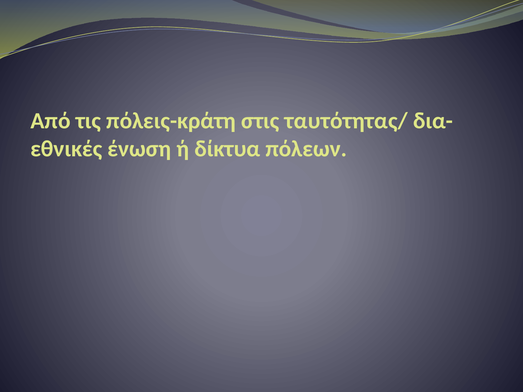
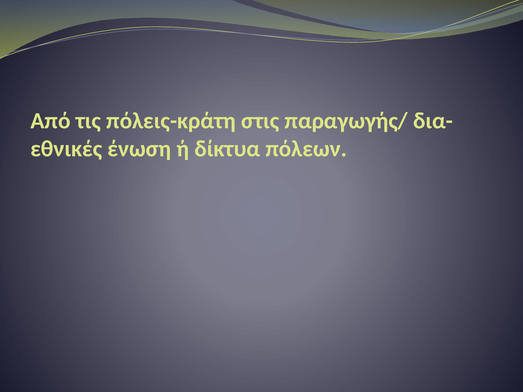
ταυτότητας/: ταυτότητας/ -> παραγωγής/
